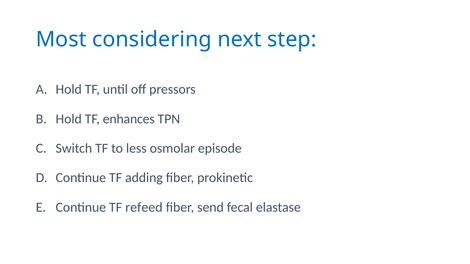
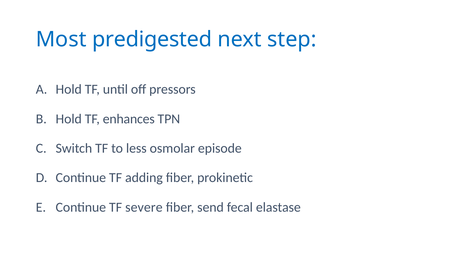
considering: considering -> predigested
refeed: refeed -> severe
